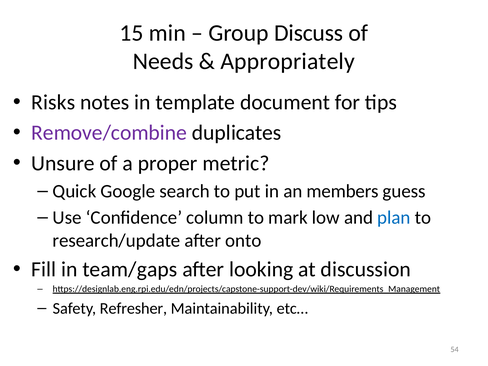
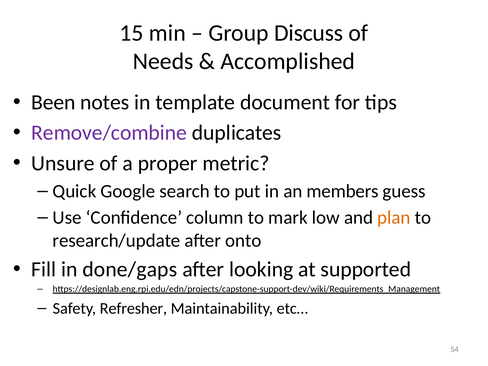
Appropriately: Appropriately -> Accomplished
Risks: Risks -> Been
plan colour: blue -> orange
team/gaps: team/gaps -> done/gaps
discussion: discussion -> supported
